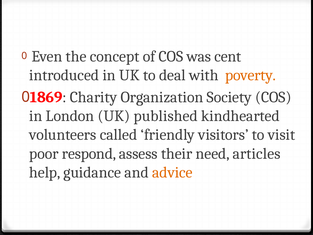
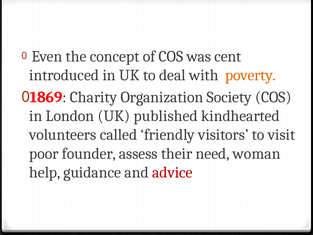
respond: respond -> founder
articles: articles -> woman
advice colour: orange -> red
